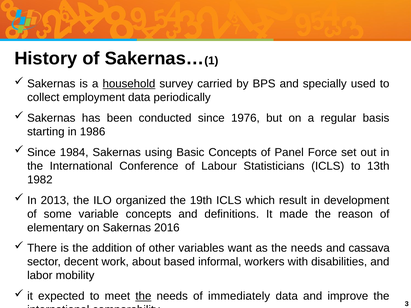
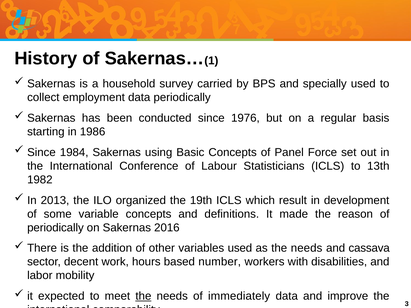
household underline: present -> none
elementary at (55, 228): elementary -> periodically
variables want: want -> used
about: about -> hours
informal: informal -> number
